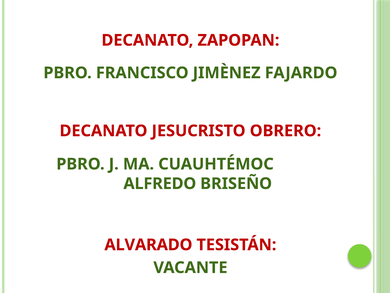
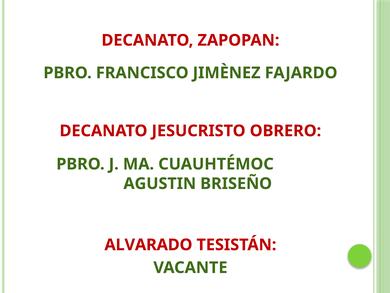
ALFREDO: ALFREDO -> AGUSTIN
